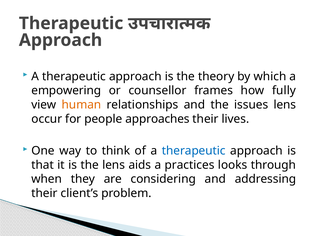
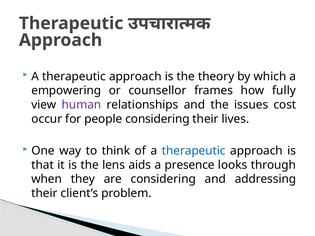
human colour: orange -> purple
issues lens: lens -> cost
people approaches: approaches -> considering
practices: practices -> presence
